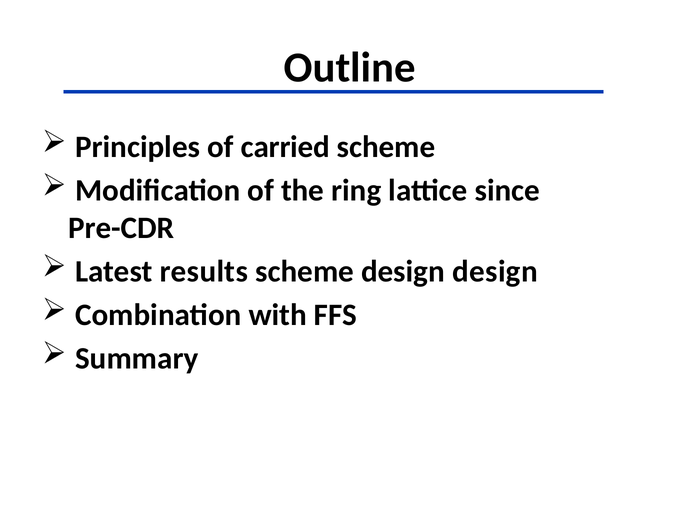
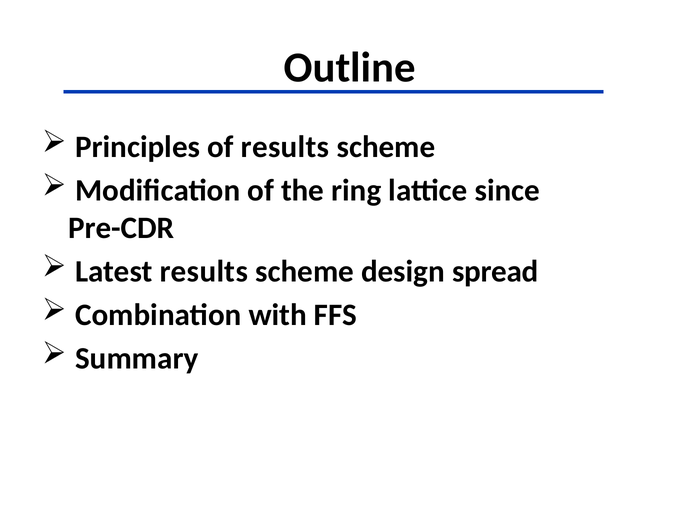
of carried: carried -> results
design design: design -> spread
